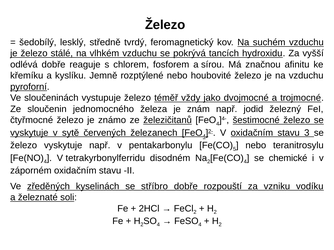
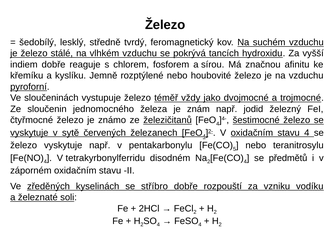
odlévá: odlévá -> indiem
stavu 3: 3 -> 4
chemické: chemické -> předmětů
